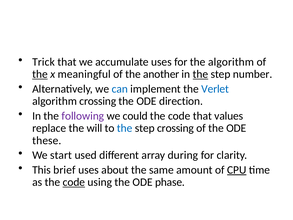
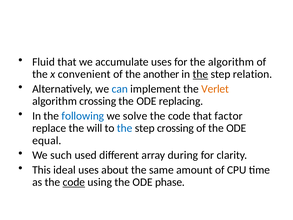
Trick: Trick -> Fluid
the at (40, 74) underline: present -> none
meaningful: meaningful -> convenient
number: number -> relation
Verlet colour: blue -> orange
direction: direction -> replacing
following colour: purple -> blue
could: could -> solve
values: values -> factor
these: these -> equal
start: start -> such
brief: brief -> ideal
CPU underline: present -> none
